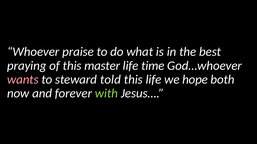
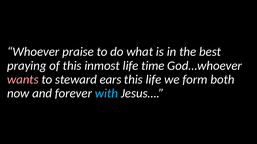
master: master -> inmost
told: told -> ears
hope: hope -> form
with colour: light green -> light blue
